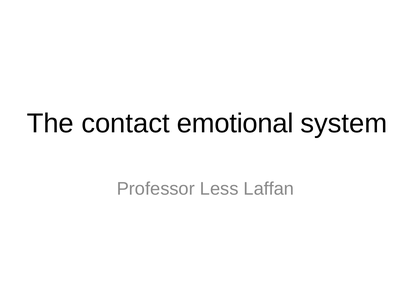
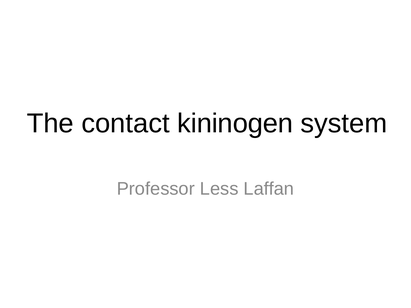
emotional: emotional -> kininogen
